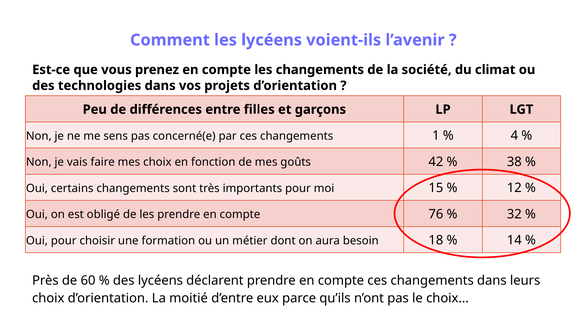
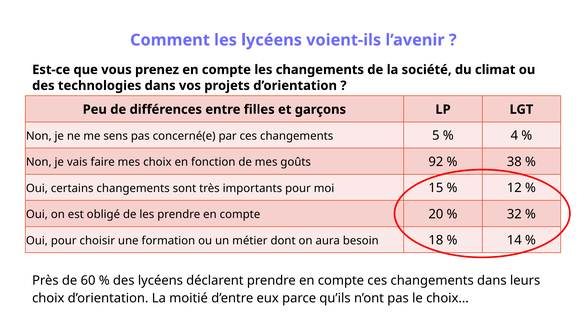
1: 1 -> 5
42: 42 -> 92
76: 76 -> 20
